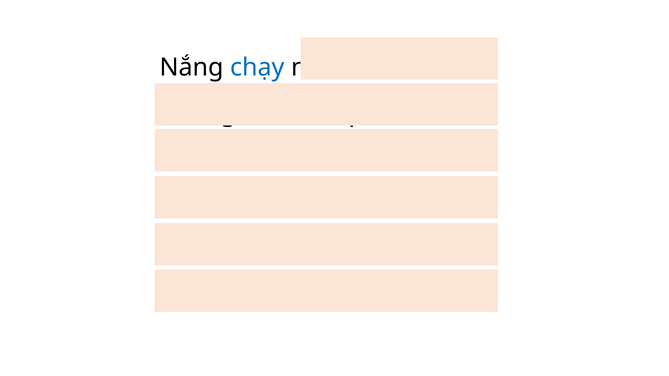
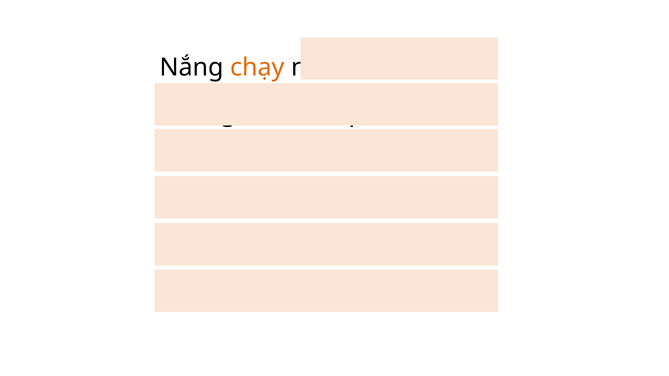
chạy colour: blue -> orange
